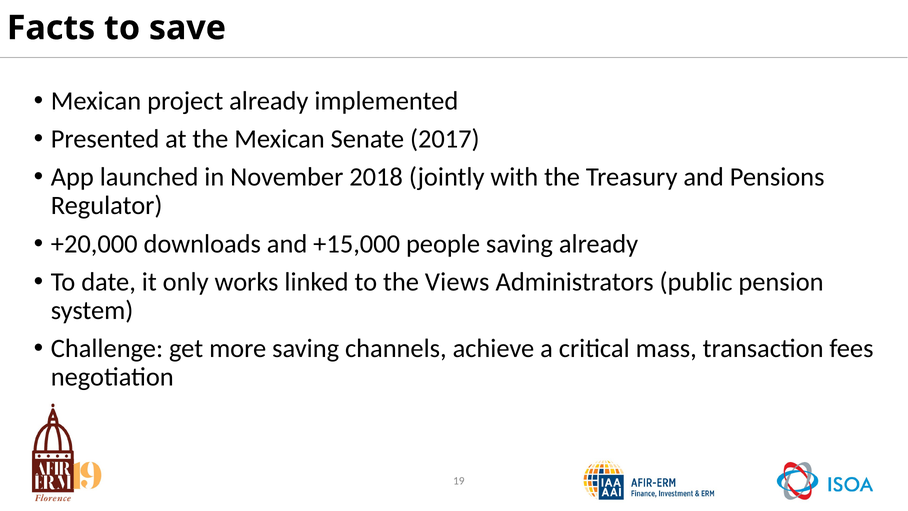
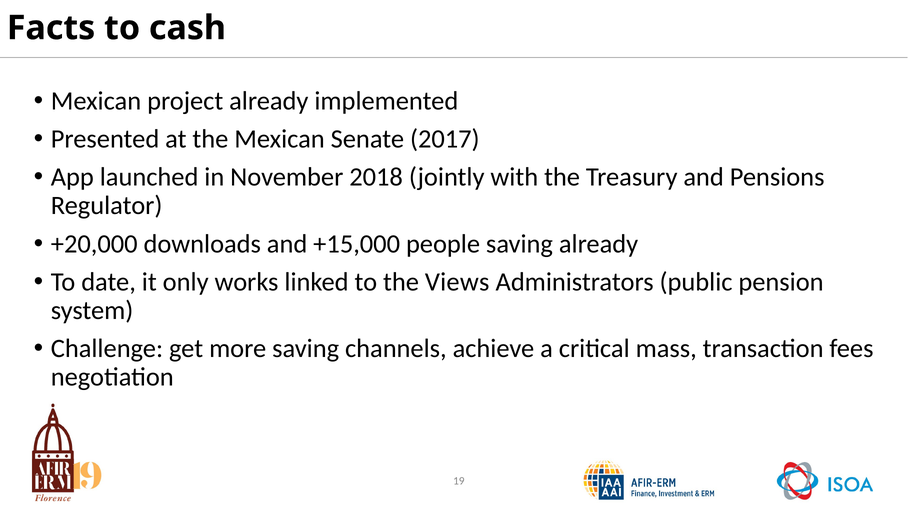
save: save -> cash
